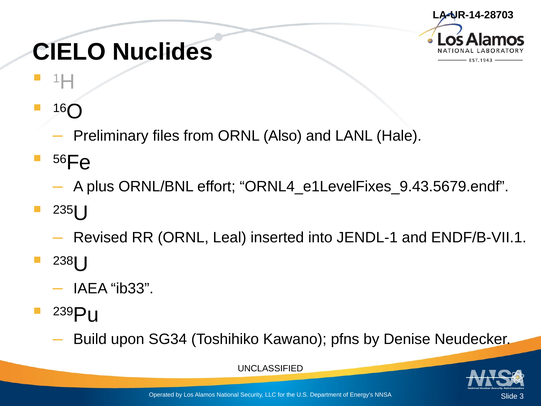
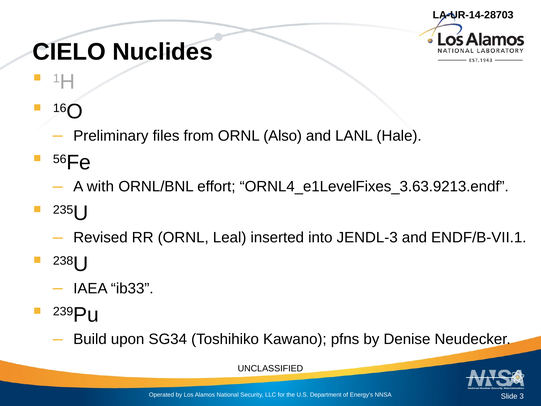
plus: plus -> with
ORNL4_e1LevelFixes_9.43.5679.endf: ORNL4_e1LevelFixes_9.43.5679.endf -> ORNL4_e1LevelFixes_3.63.9213.endf
JENDL-1: JENDL-1 -> JENDL-3
